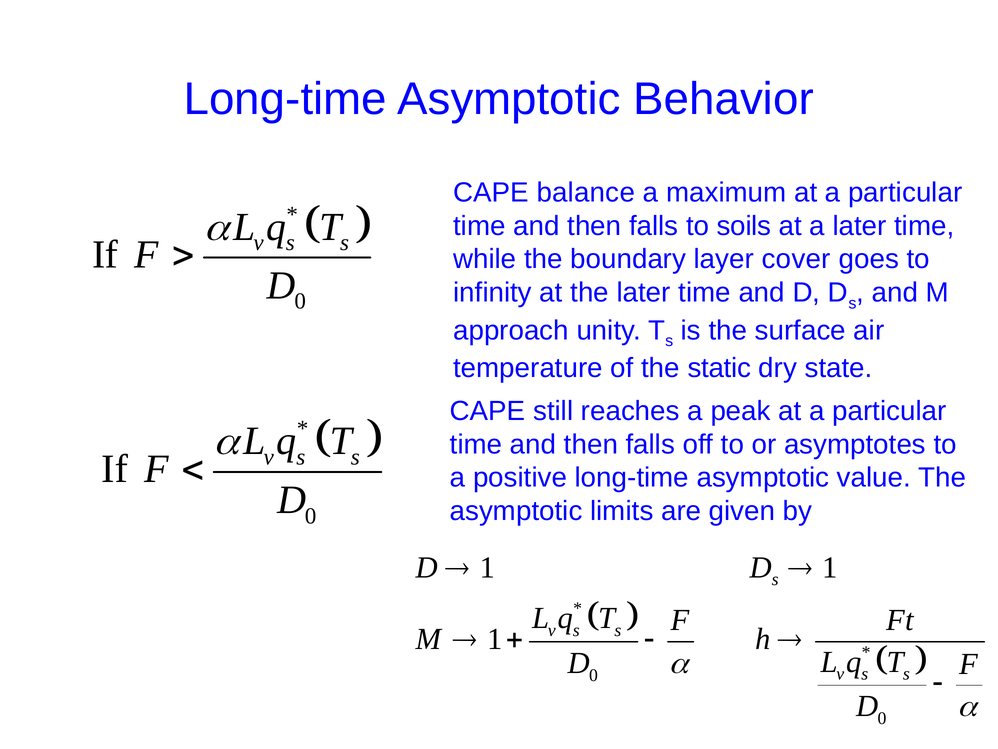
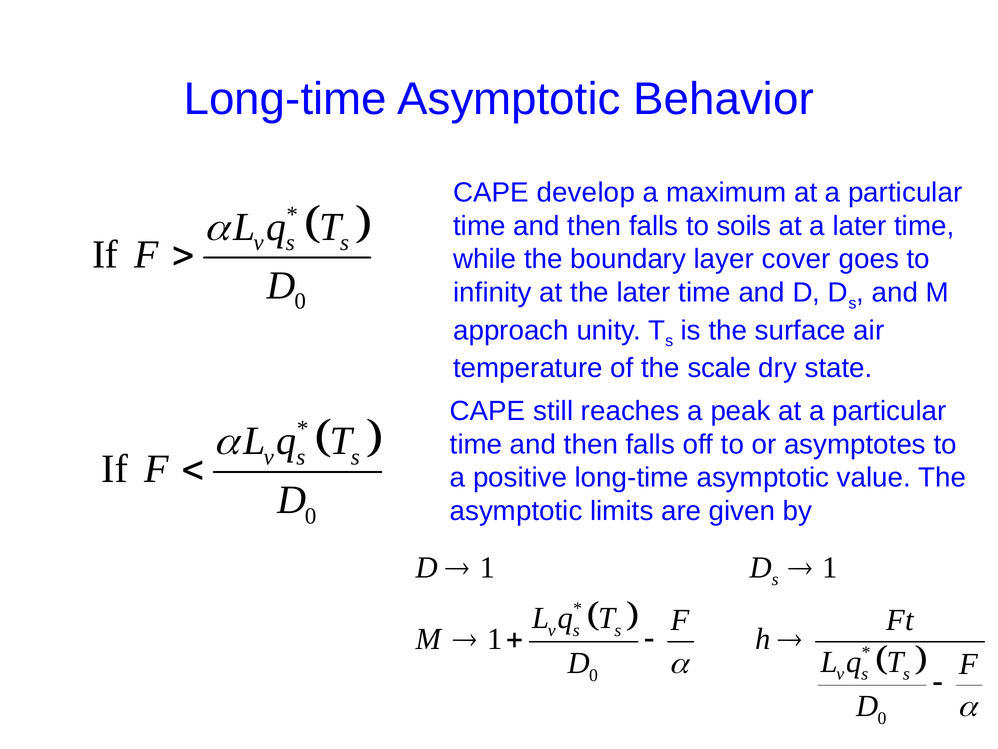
balance: balance -> develop
static: static -> scale
